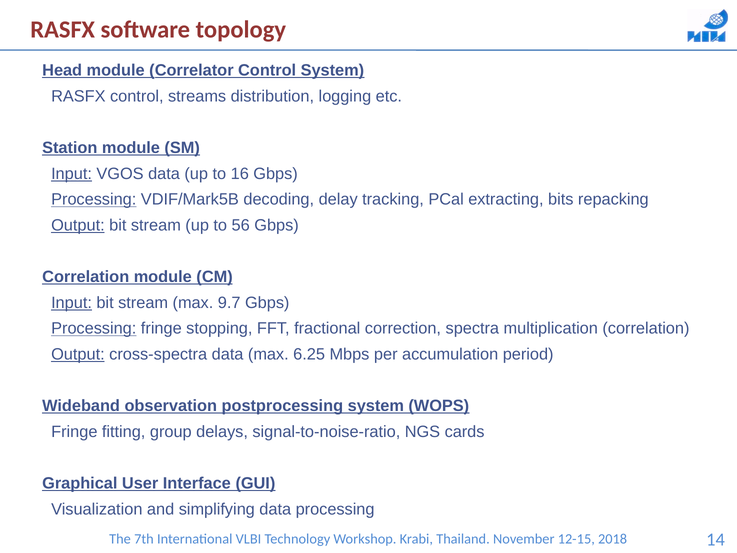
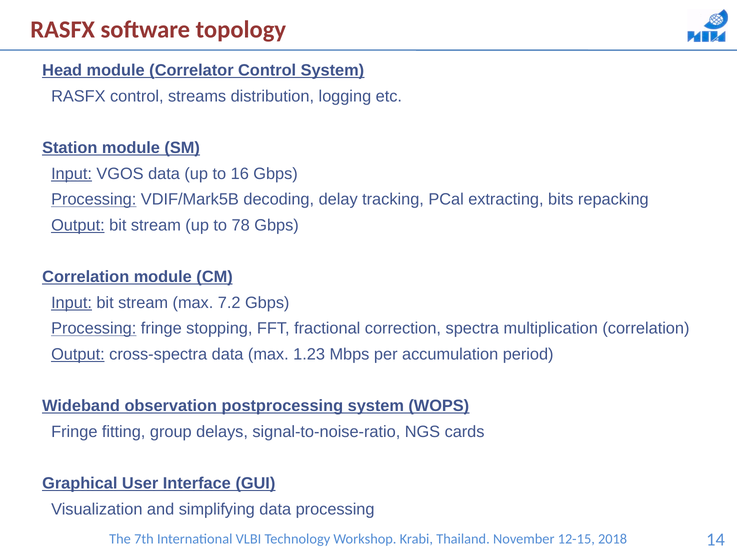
56: 56 -> 78
9.7: 9.7 -> 7.2
6.25: 6.25 -> 1.23
